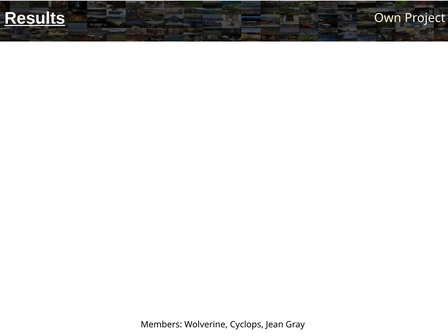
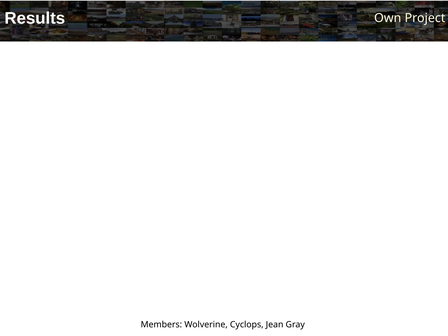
Results underline: present -> none
